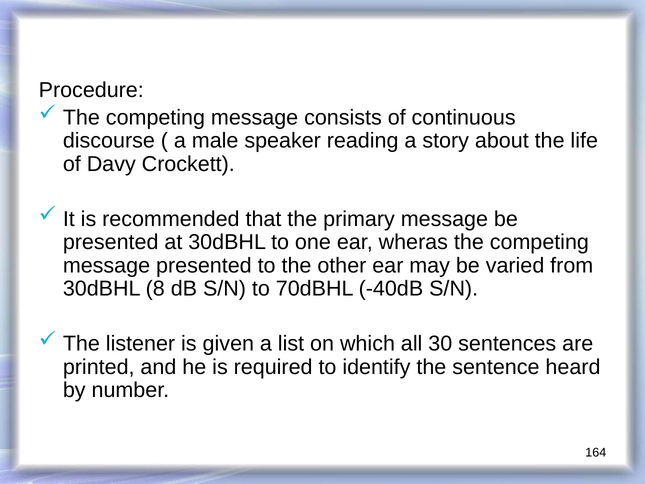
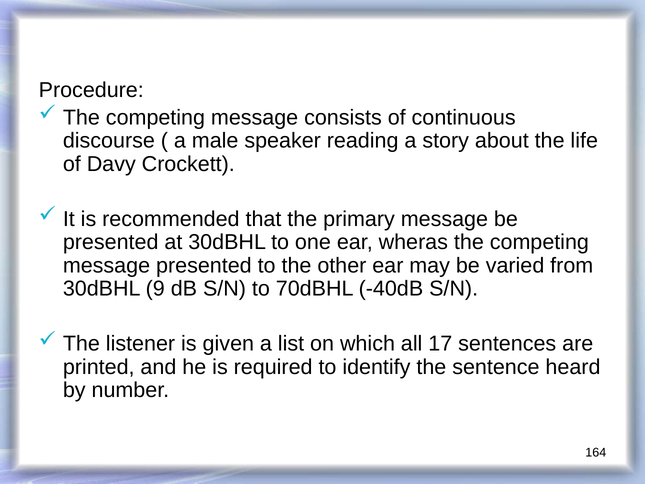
8: 8 -> 9
30: 30 -> 17
